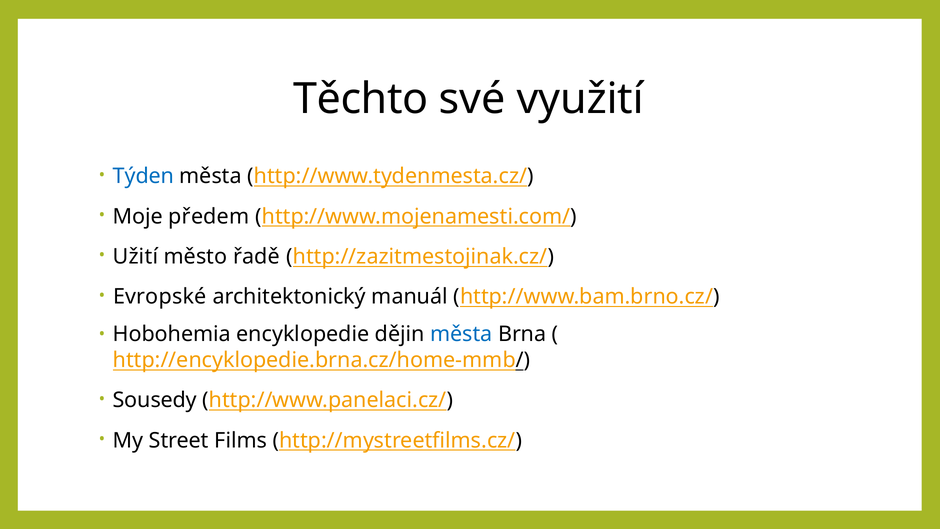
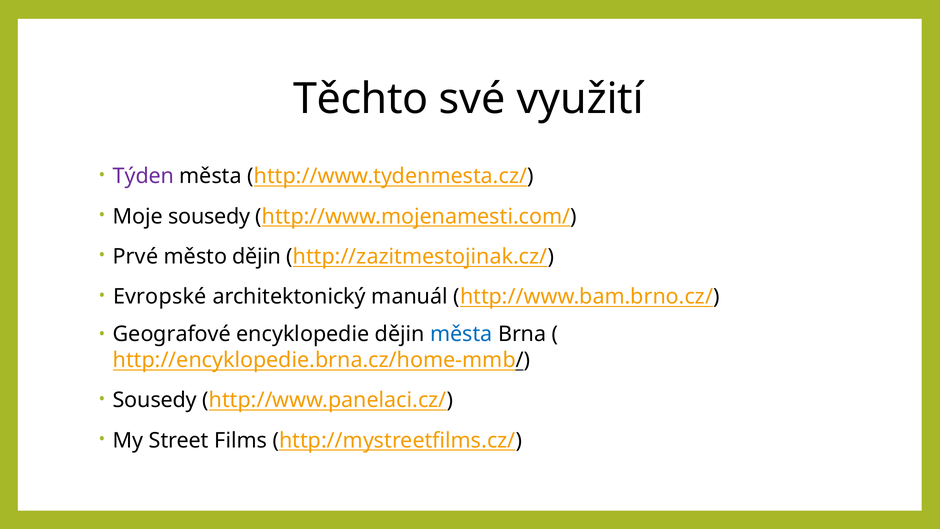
Týden colour: blue -> purple
Moje předem: předem -> sousedy
Užití: Užití -> Prvé
město řadě: řadě -> dějin
Hobohemia: Hobohemia -> Geografové
